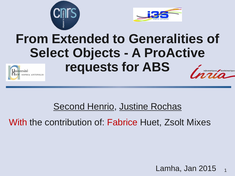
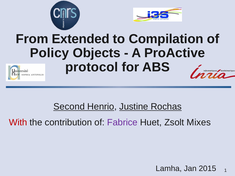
Generalities: Generalities -> Compilation
Select: Select -> Policy
requests: requests -> protocol
Fabrice colour: red -> purple
